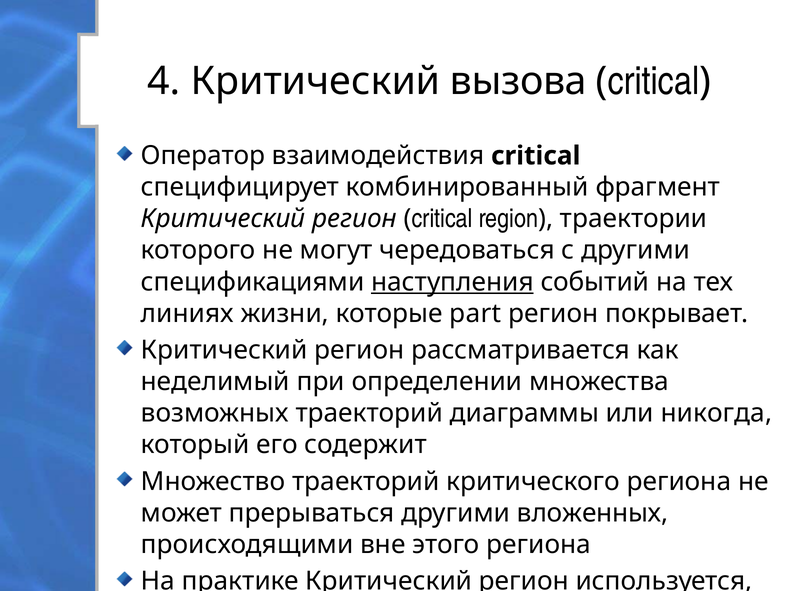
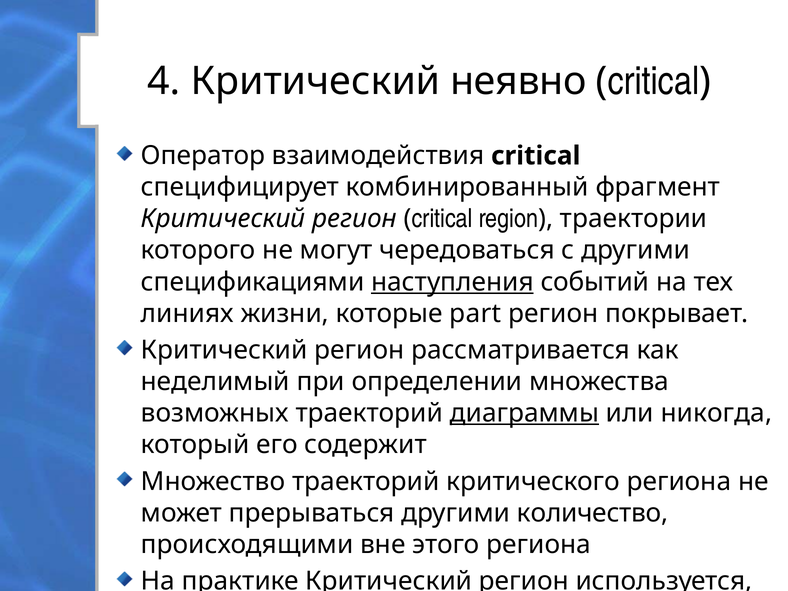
вызова: вызова -> неявно
диаграммы underline: none -> present
вложенных: вложенных -> количество
